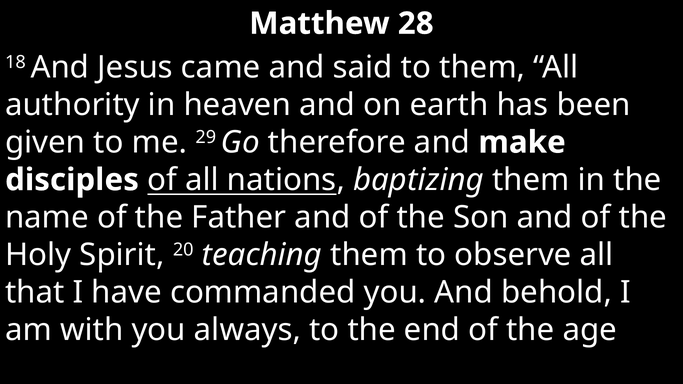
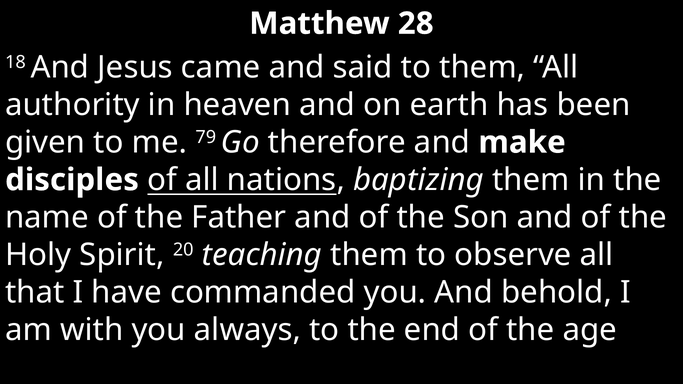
29: 29 -> 79
